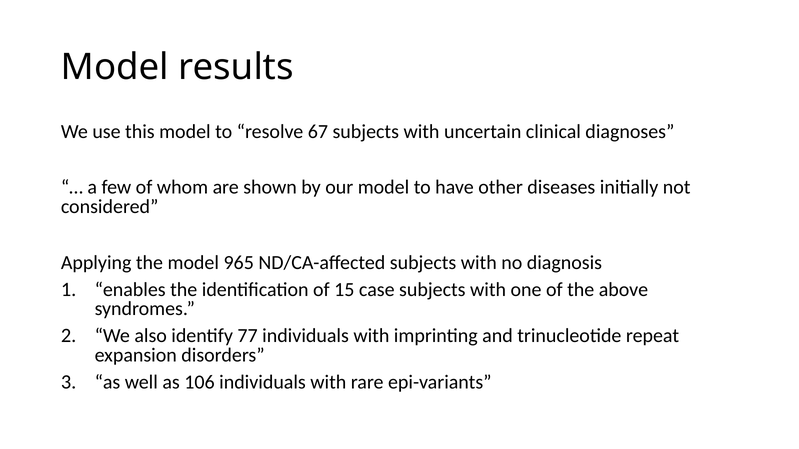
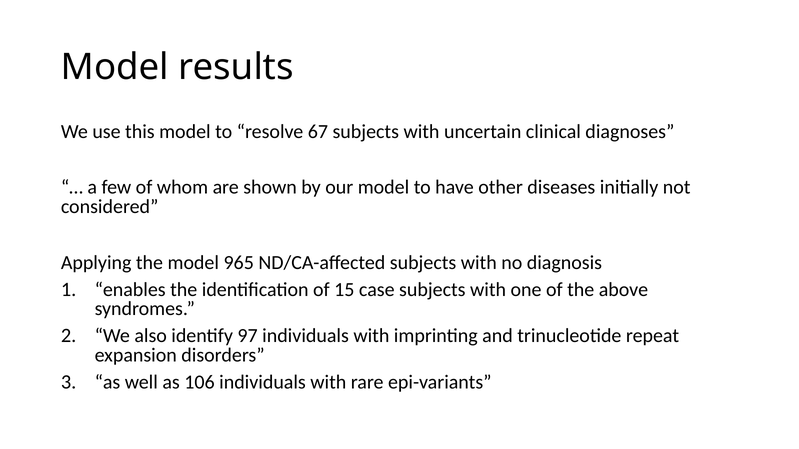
77: 77 -> 97
